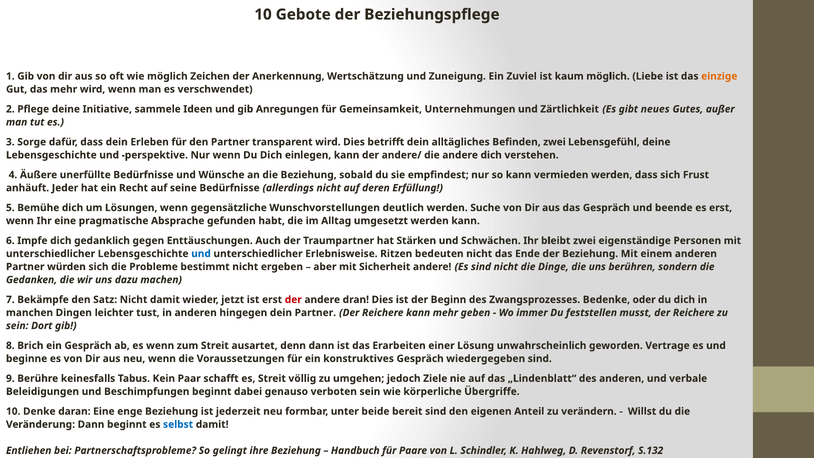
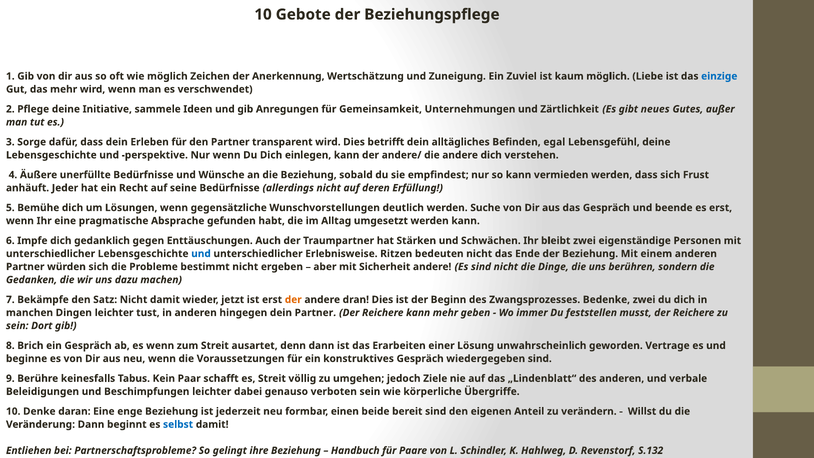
einzige colour: orange -> blue
Befinden zwei: zwei -> egal
der at (293, 300) colour: red -> orange
Bedenke oder: oder -> zwei
Beschimpfungen beginnt: beginnt -> leichter
unter: unter -> einen
